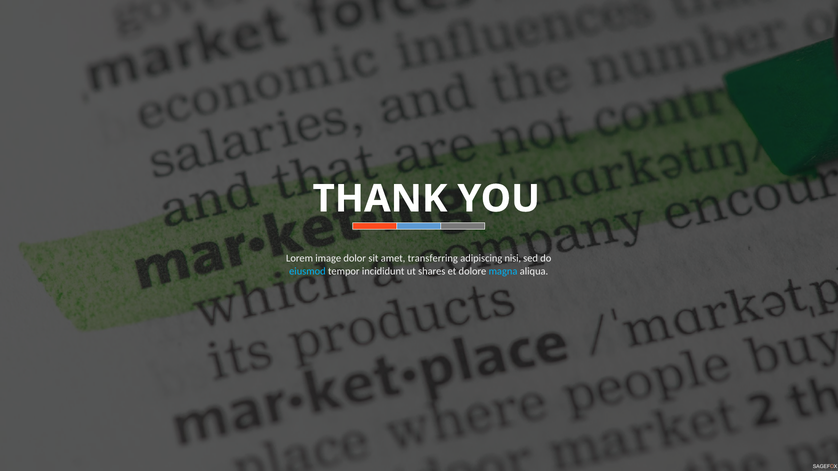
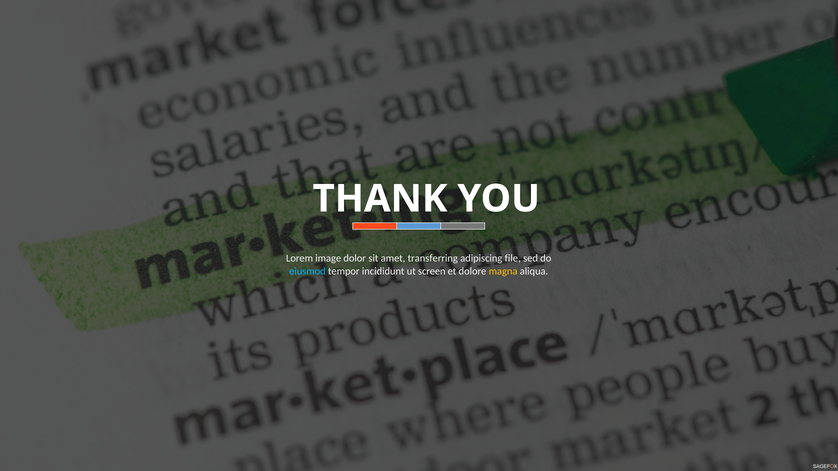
nisi: nisi -> file
shares: shares -> screen
magna colour: light blue -> yellow
